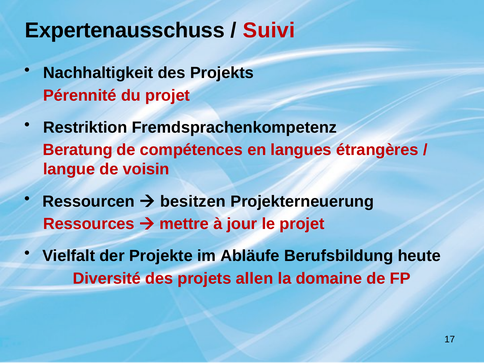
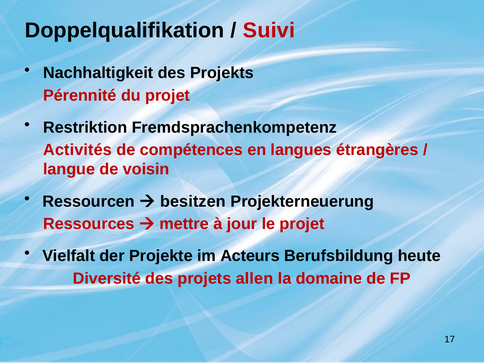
Expertenausschuss: Expertenausschuss -> Doppelqualifikation
Beratung: Beratung -> Activités
Abläufe: Abläufe -> Acteurs
